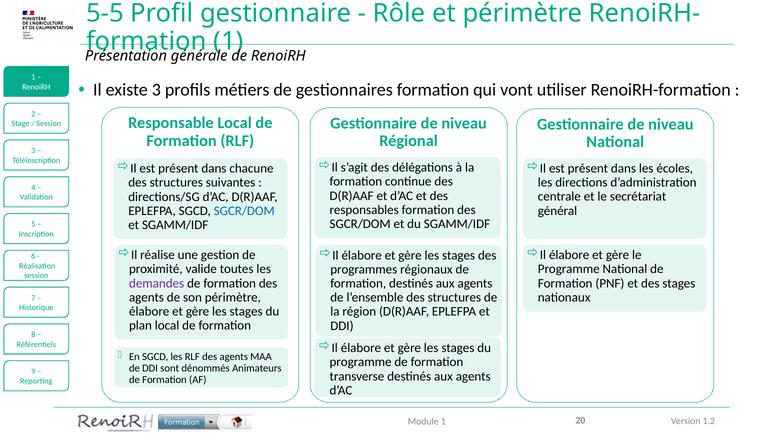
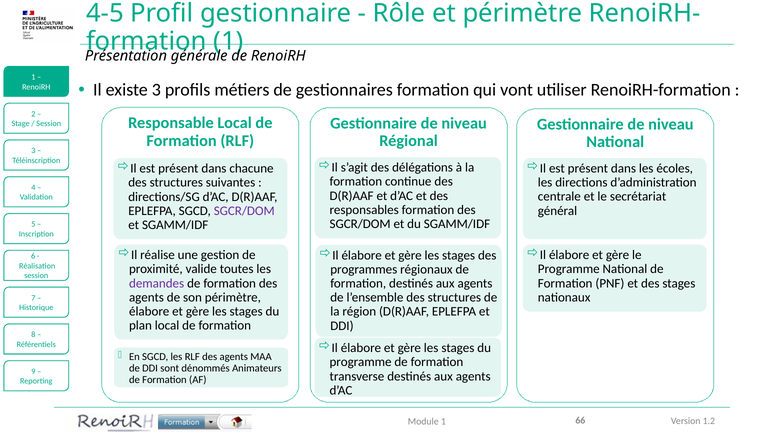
5-5: 5-5 -> 4-5
SGCR/DOM at (244, 211) colour: blue -> purple
20: 20 -> 66
